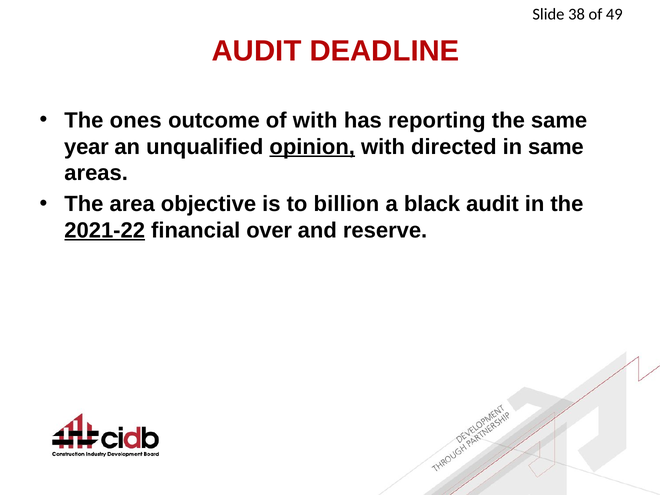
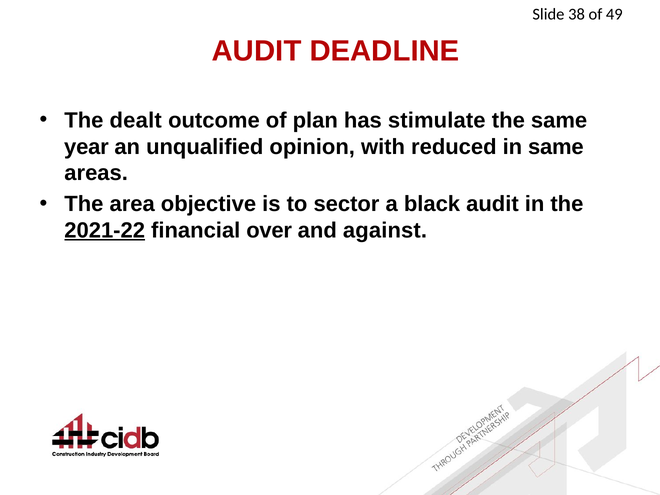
ones: ones -> dealt
of with: with -> plan
reporting: reporting -> stimulate
opinion underline: present -> none
directed: directed -> reduced
billion: billion -> sector
reserve: reserve -> against
